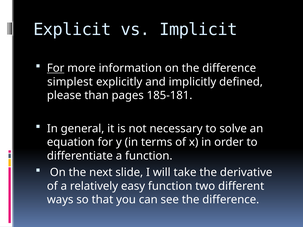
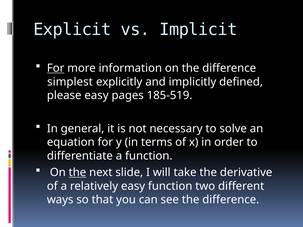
please than: than -> easy
185-181: 185-181 -> 185-519
the at (77, 173) underline: none -> present
